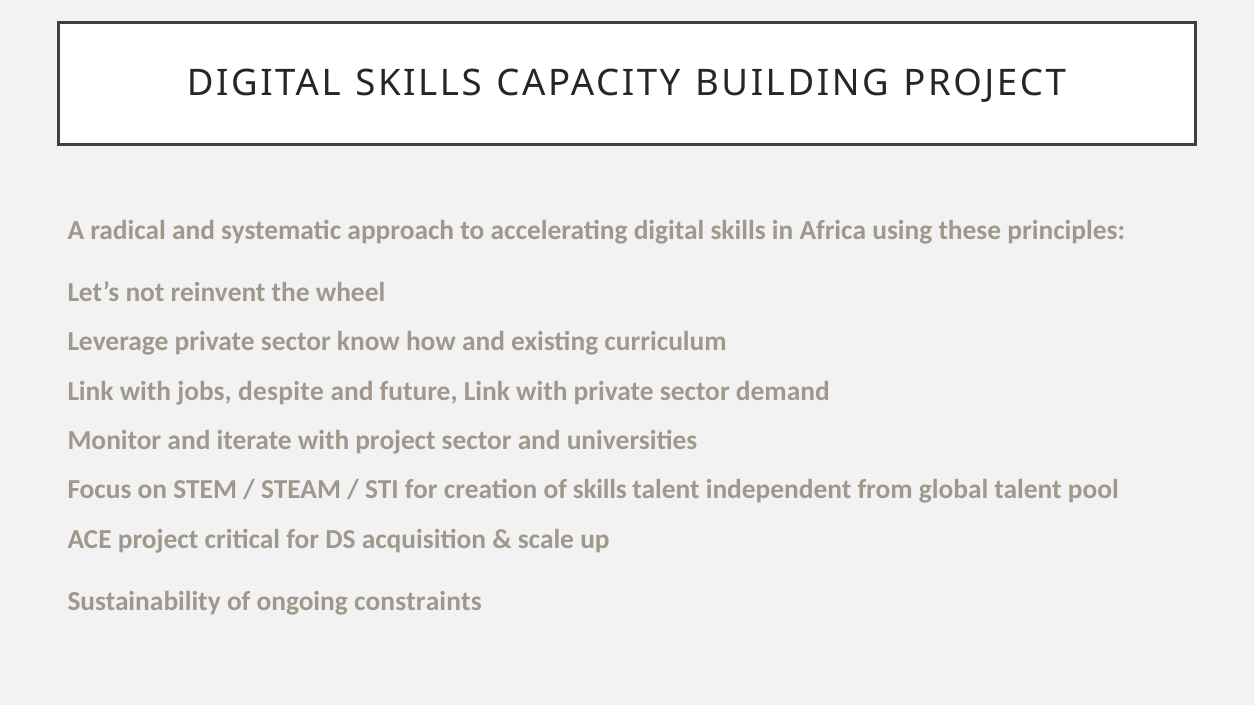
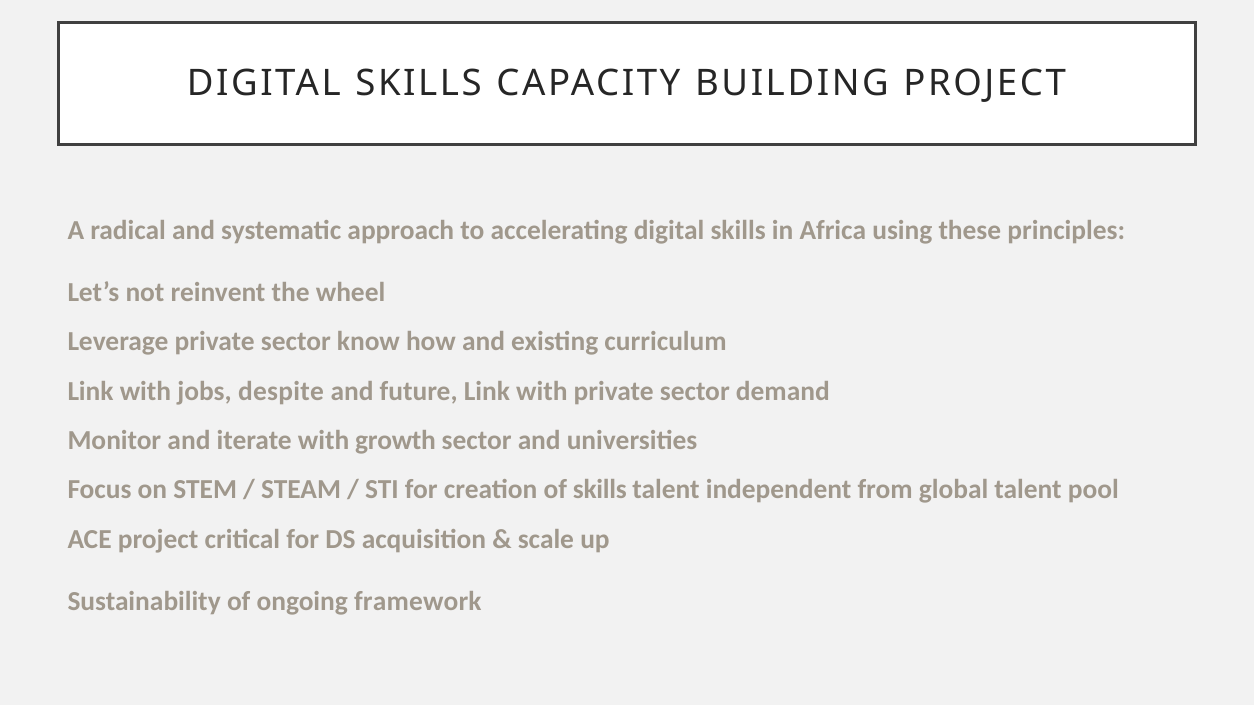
with project: project -> growth
constraints: constraints -> framework
